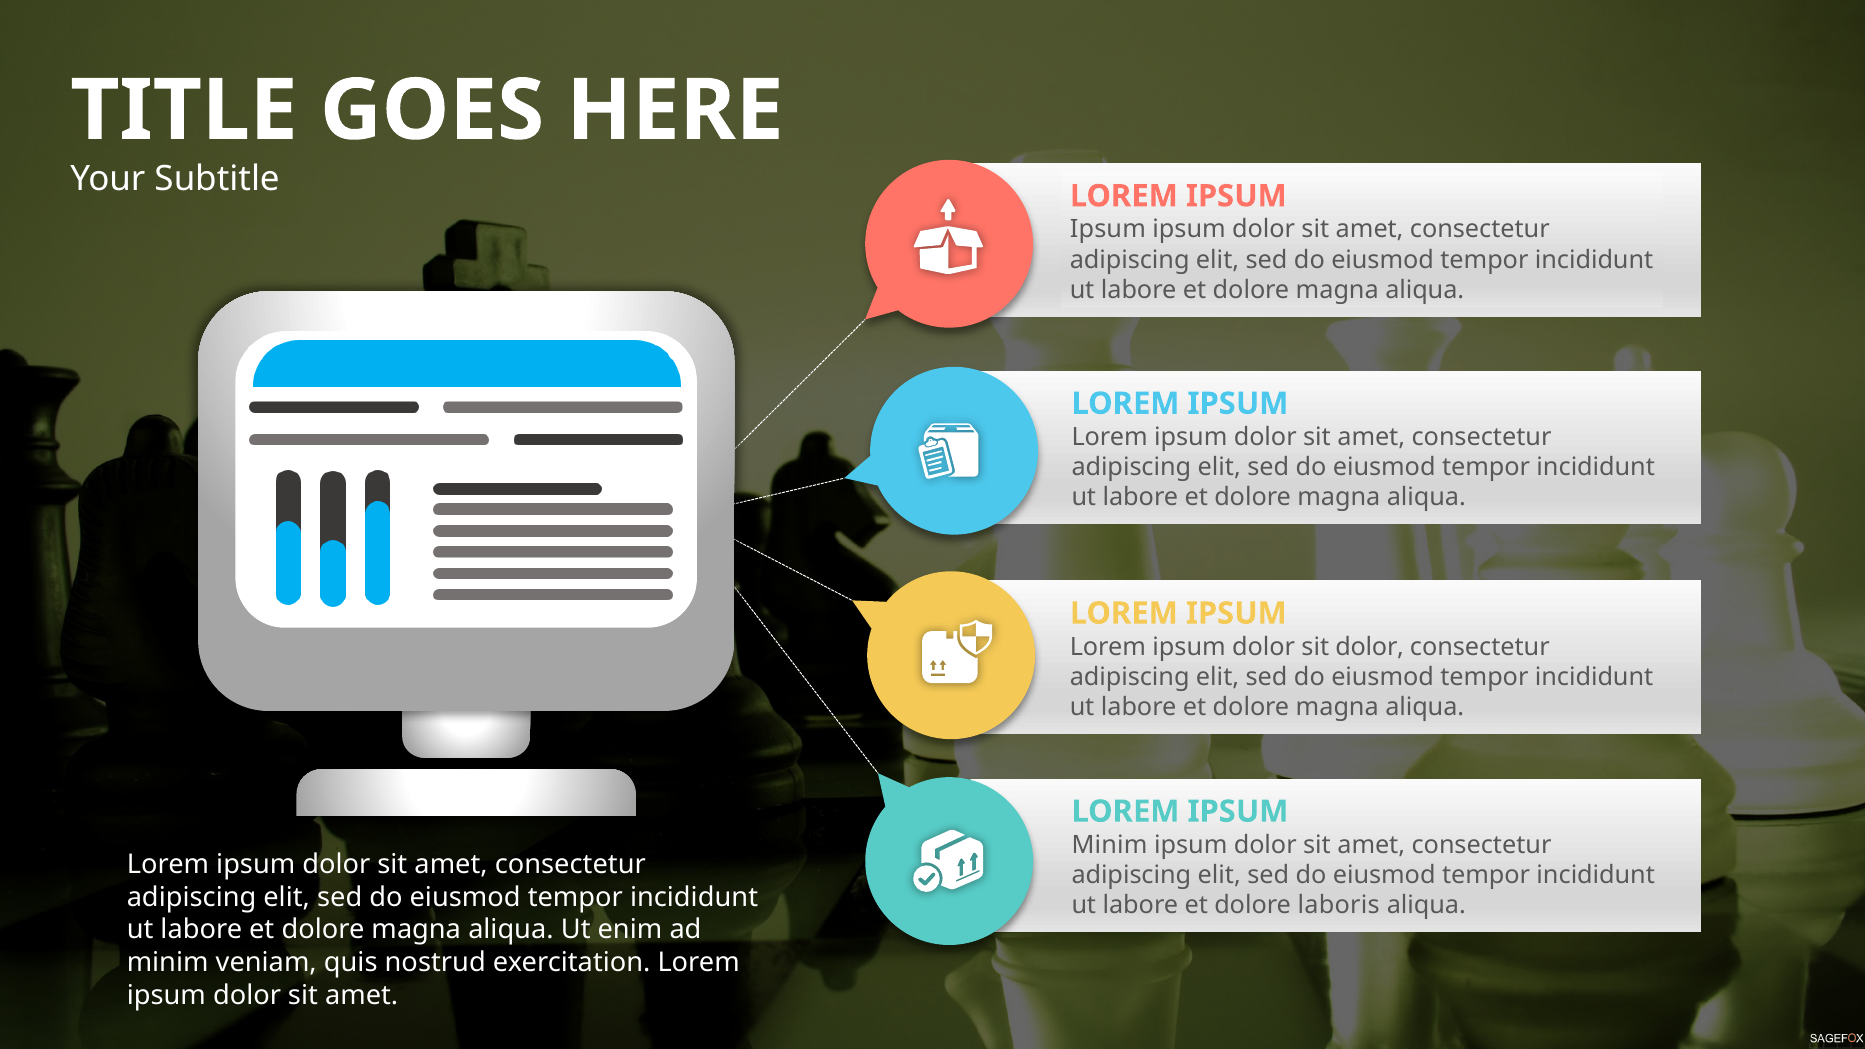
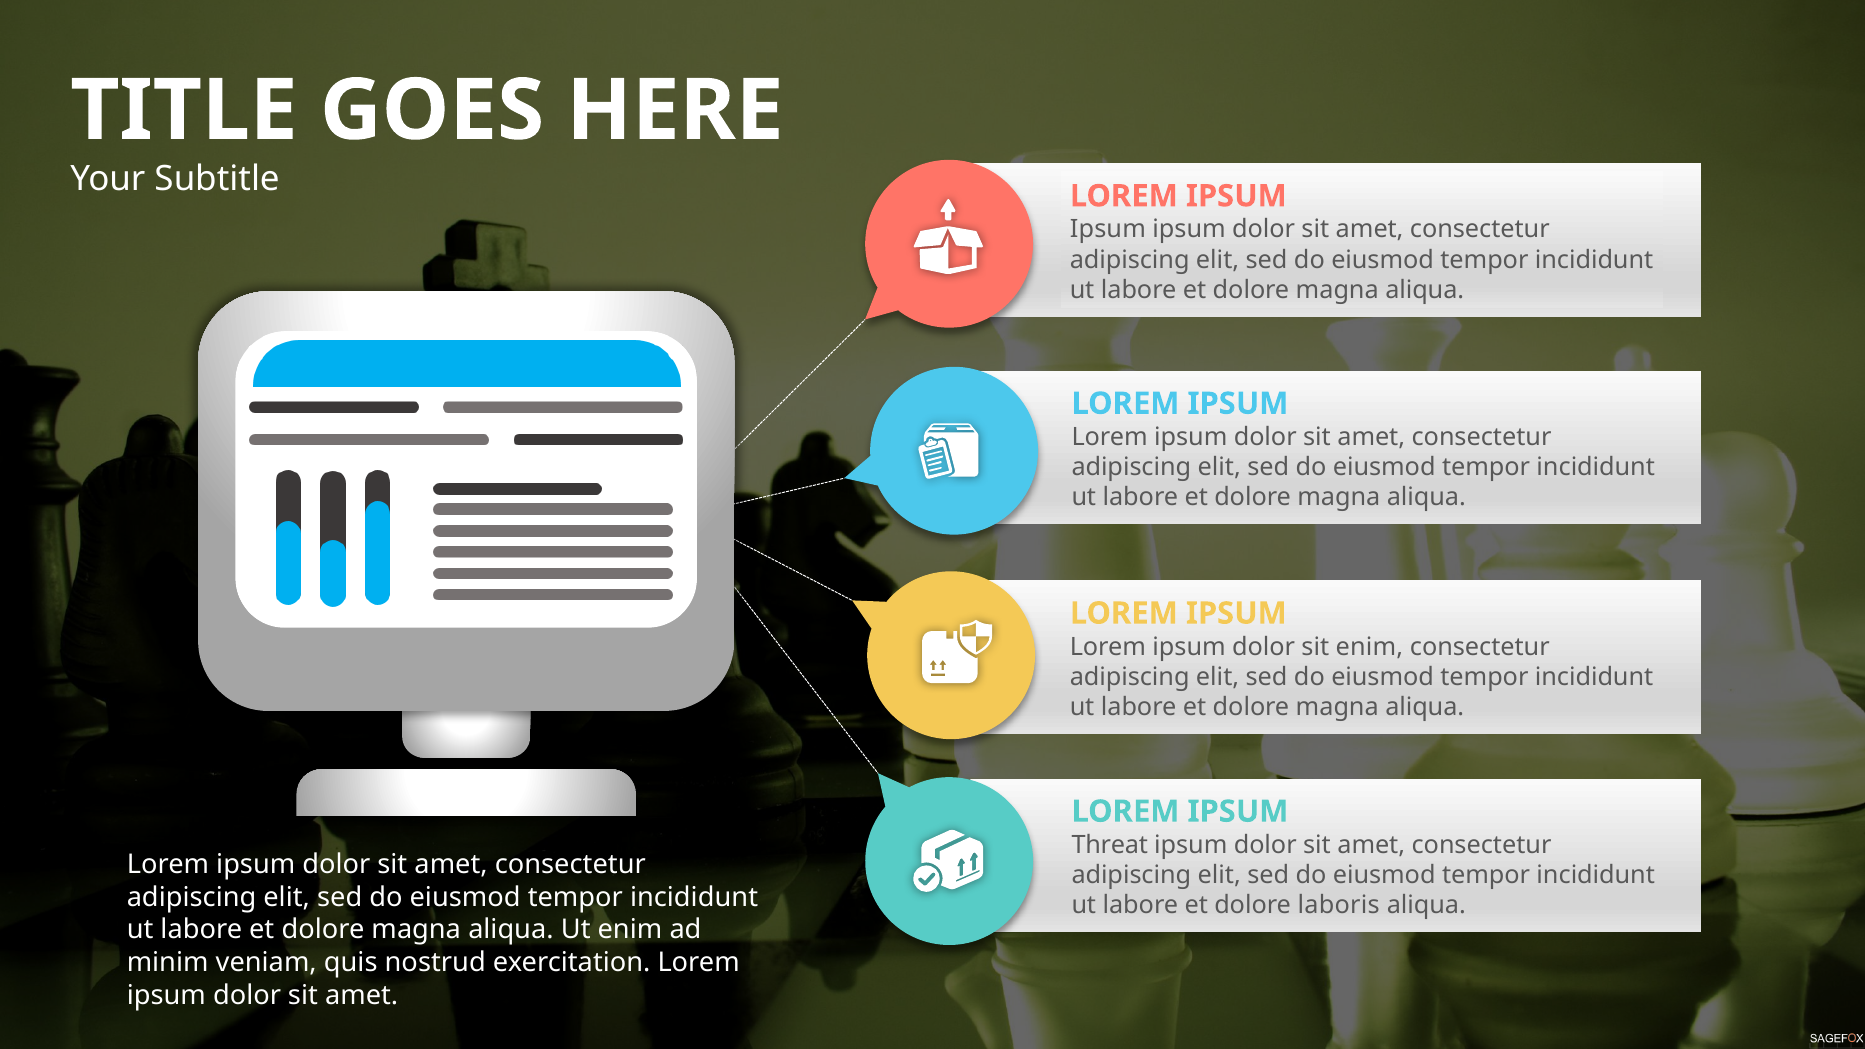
sit dolor: dolor -> enim
Minim at (1110, 845): Minim -> Threat
